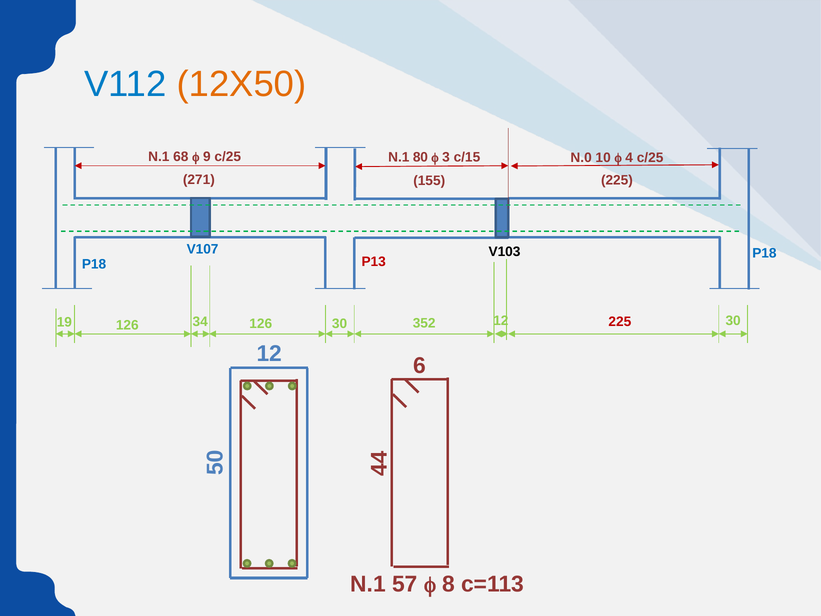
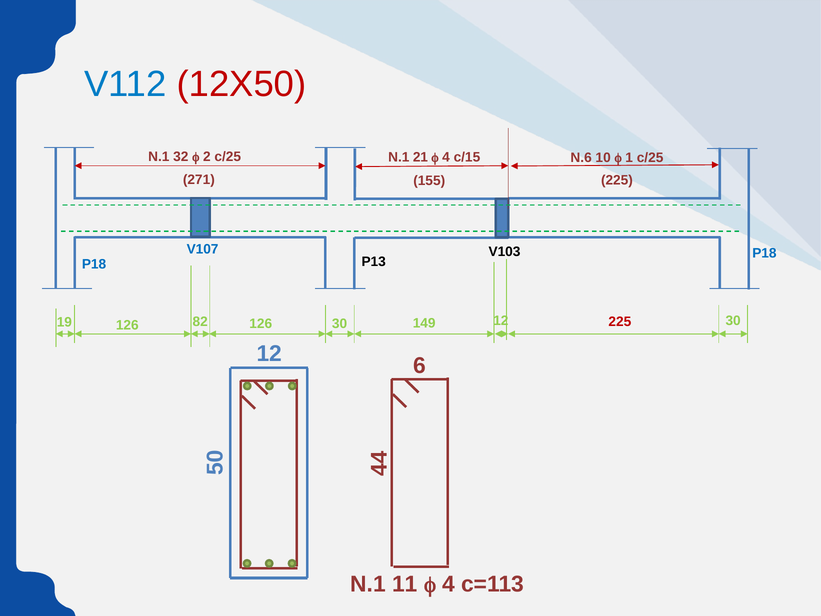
12X50 colour: orange -> red
68: 68 -> 32
9: 9 -> 2
80: 80 -> 21
3 at (446, 157): 3 -> 4
N.0: N.0 -> N.6
f 4: 4 -> 1
P13 colour: red -> black
34: 34 -> 82
352: 352 -> 149
57: 57 -> 11
8 at (449, 584): 8 -> 4
